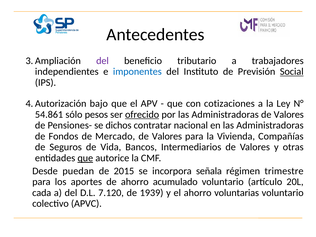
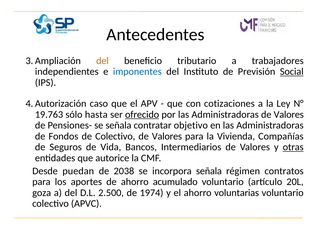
del at (102, 61) colour: purple -> orange
bajo: bajo -> caso
54.861: 54.861 -> 19.763
pesos: pesos -> hasta
se dichos: dichos -> señala
nacional: nacional -> objetivo
de Mercado: Mercado -> Colectivo
otras underline: none -> present
que at (85, 158) underline: present -> none
2015: 2015 -> 2038
trimestre: trimestre -> contratos
cada: cada -> goza
7.120: 7.120 -> 2.500
1939: 1939 -> 1974
